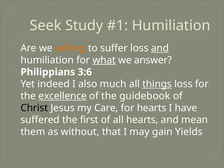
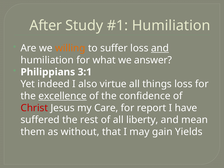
Seek: Seek -> After
what underline: present -> none
3:6: 3:6 -> 3:1
much: much -> virtue
things underline: present -> none
guidebook: guidebook -> confidence
Christ colour: black -> red
for hearts: hearts -> report
first: first -> rest
all hearts: hearts -> liberty
